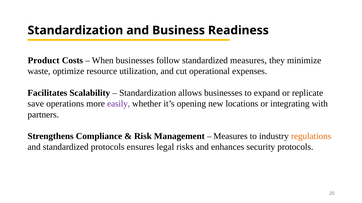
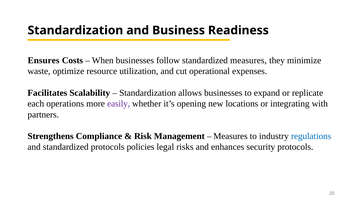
Product: Product -> Ensures
save: save -> each
regulations colour: orange -> blue
ensures: ensures -> policies
